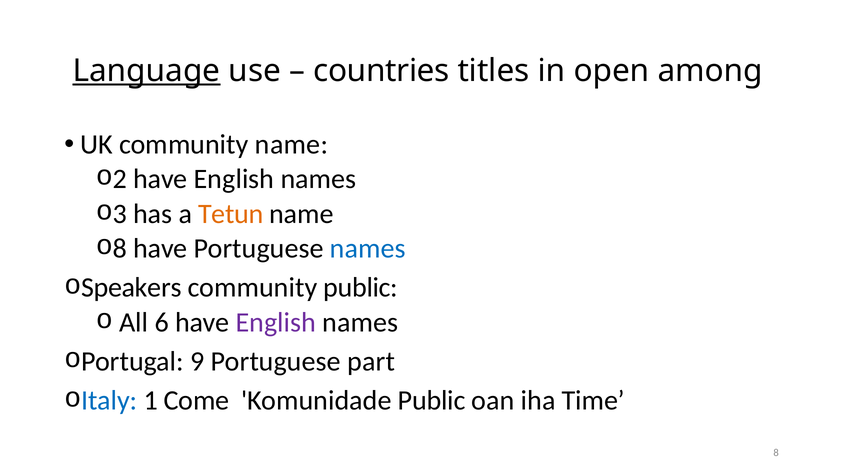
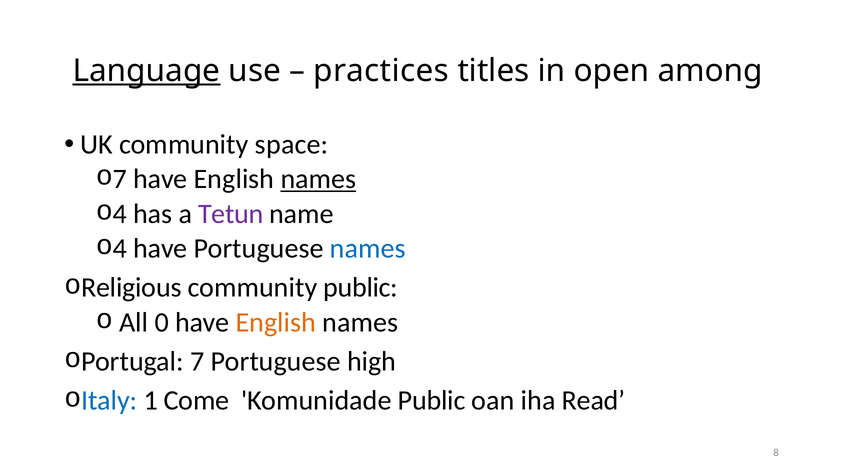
countries: countries -> practices
community name: name -> space
2 at (120, 179): 2 -> 7
names at (318, 179) underline: none -> present
3 at (120, 214): 3 -> 4
Tetun colour: orange -> purple
8 at (120, 249): 8 -> 4
Speakers: Speakers -> Religious
6: 6 -> 0
English at (276, 323) colour: purple -> orange
Portugal 9: 9 -> 7
part: part -> high
Time: Time -> Read
